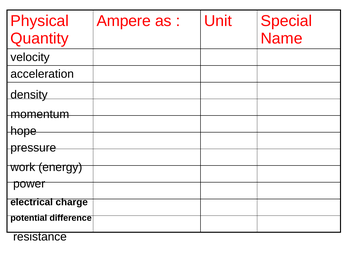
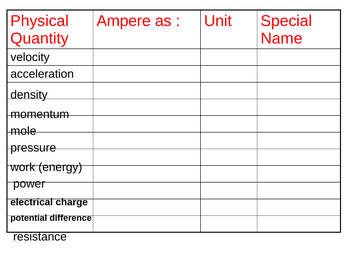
hope: hope -> mole
